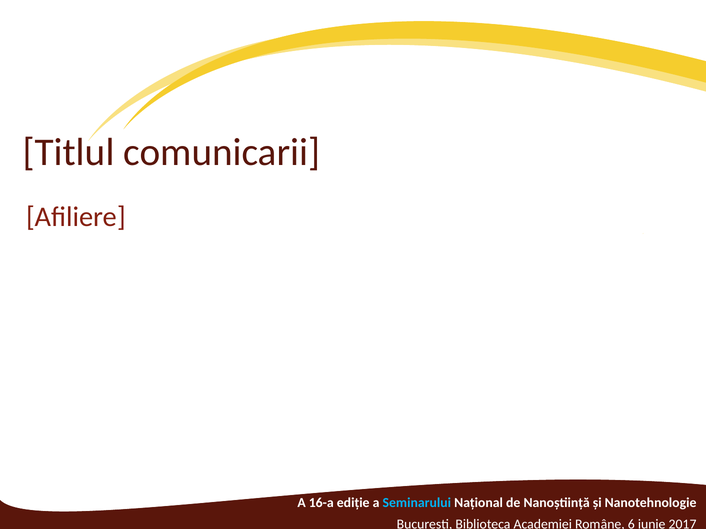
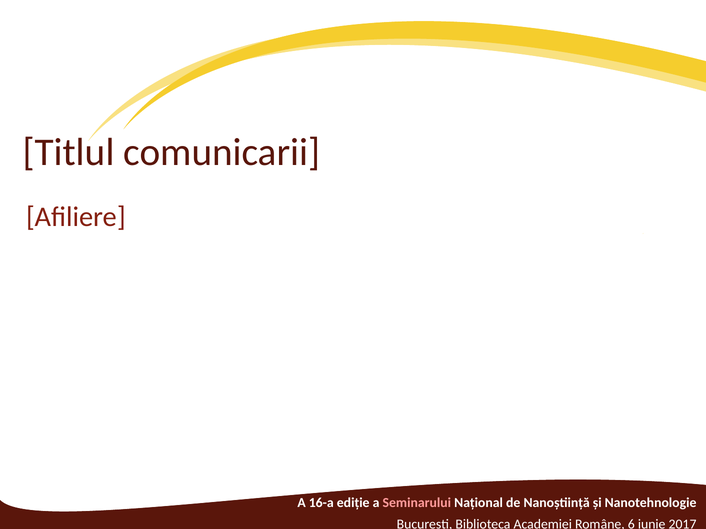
Seminarului colour: light blue -> pink
